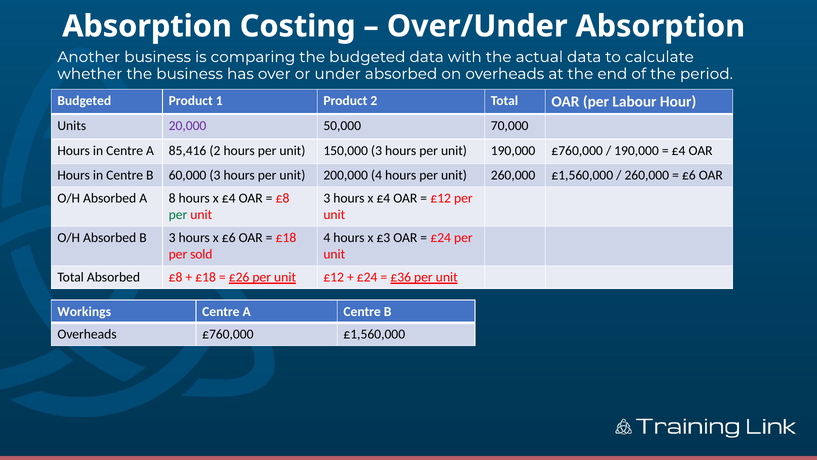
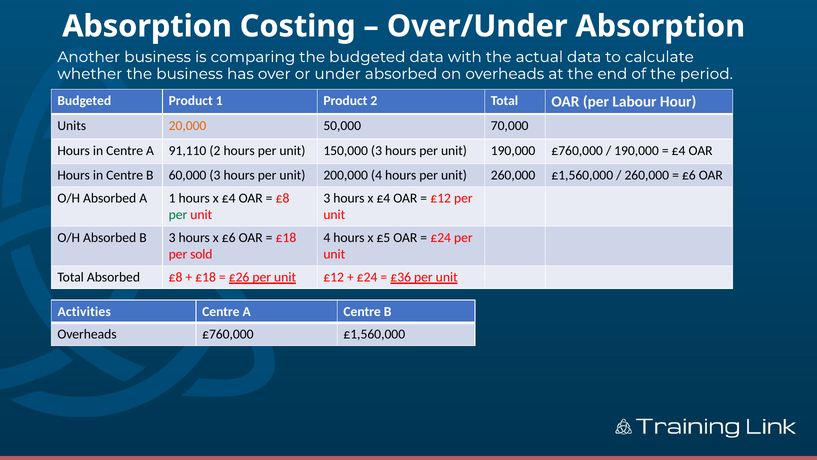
20,000 colour: purple -> orange
85,416: 85,416 -> 91,110
A 8: 8 -> 1
£3: £3 -> £5
Workings: Workings -> Activities
